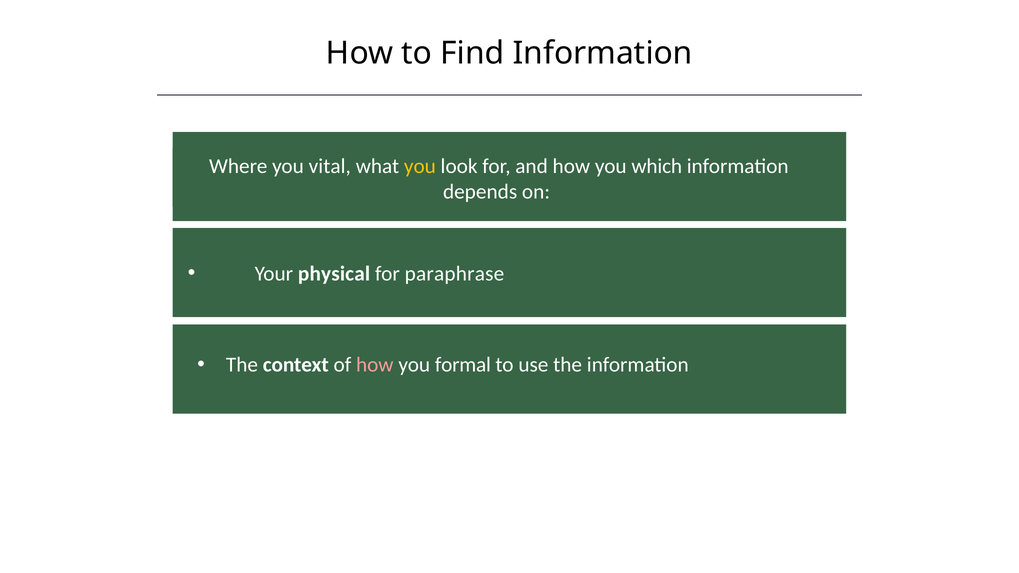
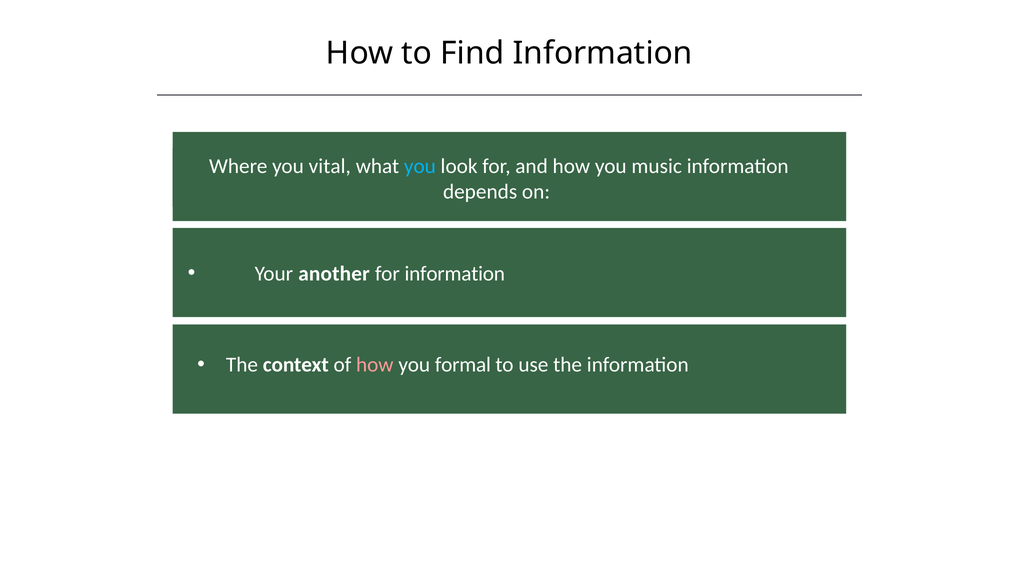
you at (420, 166) colour: yellow -> light blue
which: which -> music
physical: physical -> another
for paraphrase: paraphrase -> information
